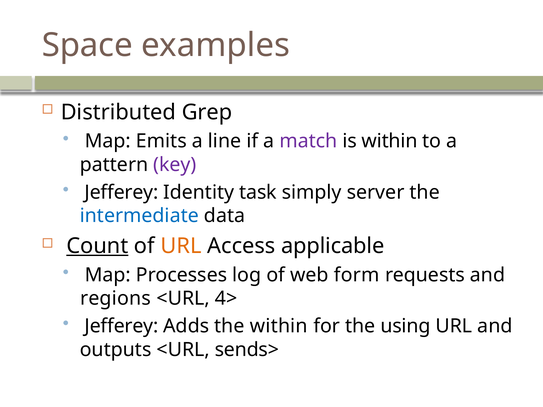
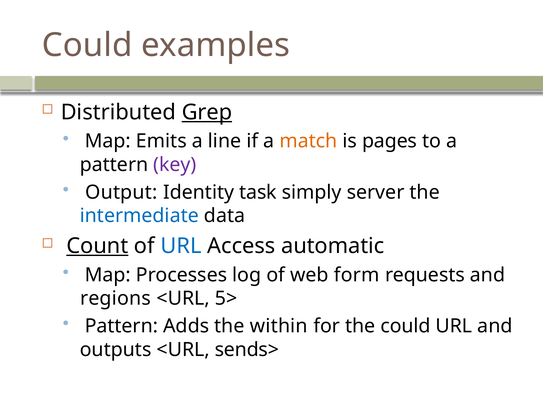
Space at (87, 45): Space -> Could
Grep underline: none -> present
match colour: purple -> orange
is within: within -> pages
Jefferey at (121, 192): Jefferey -> Output
URL at (181, 246) colour: orange -> blue
applicable: applicable -> automatic
4>: 4> -> 5>
Jefferey at (121, 326): Jefferey -> Pattern
the using: using -> could
